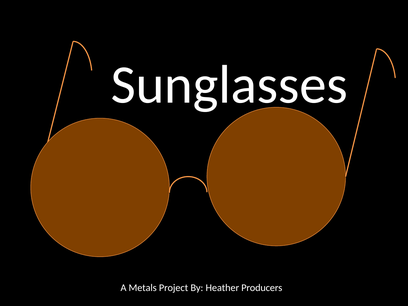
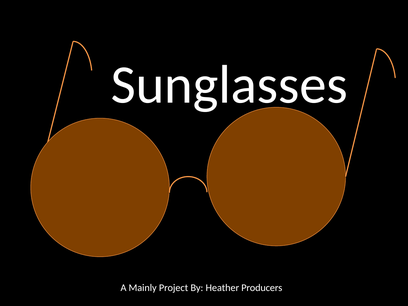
Metals: Metals -> Mainly
